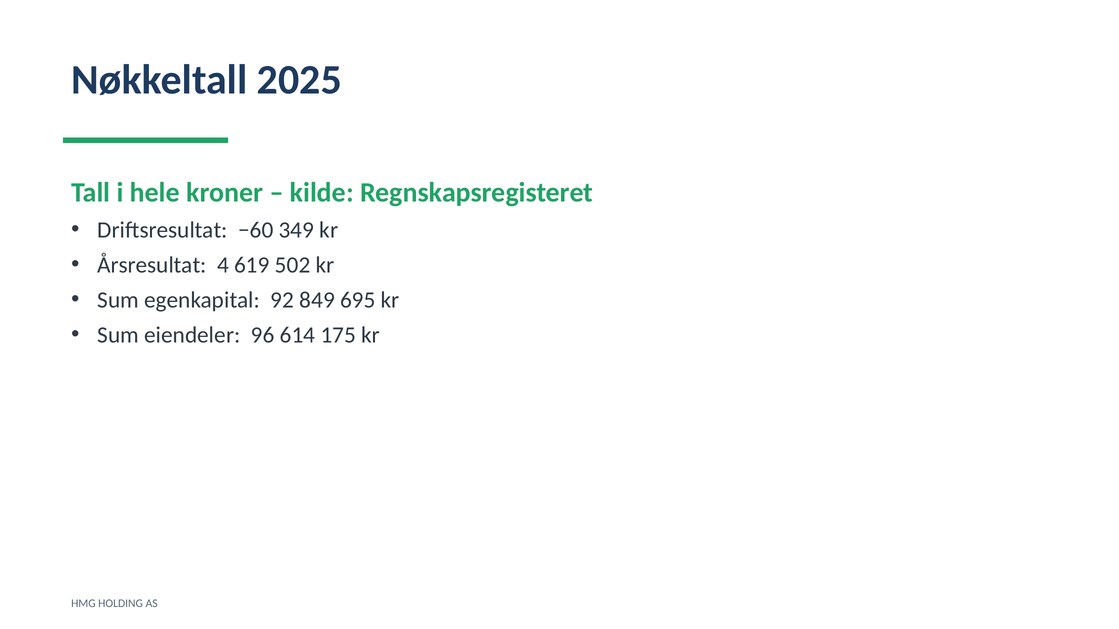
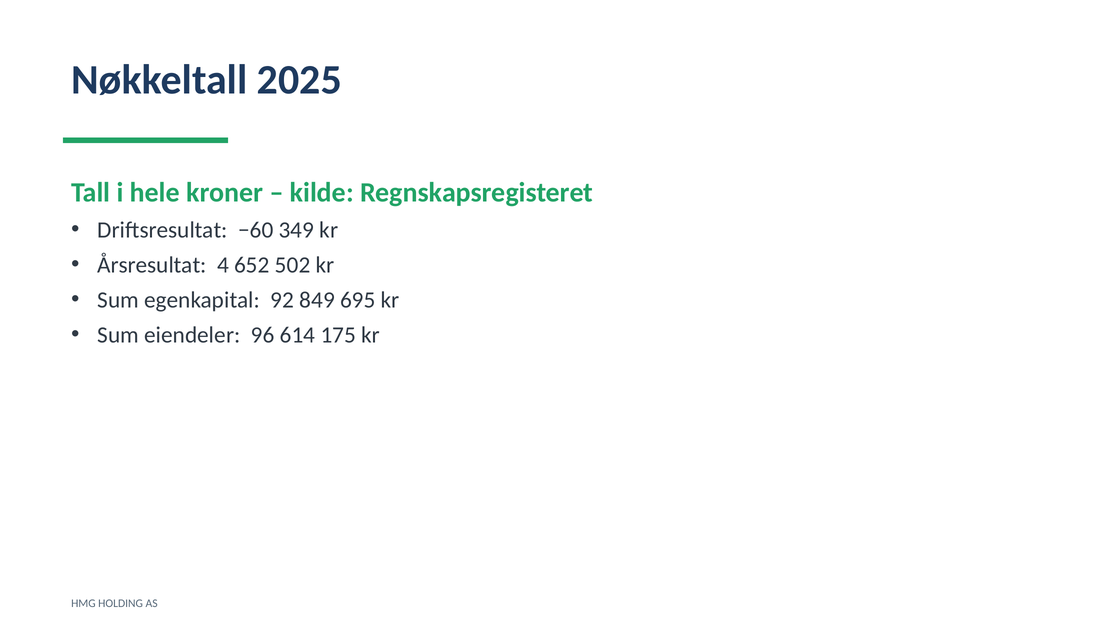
619: 619 -> 652
